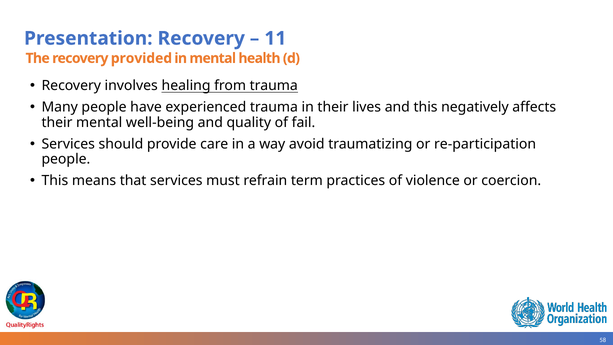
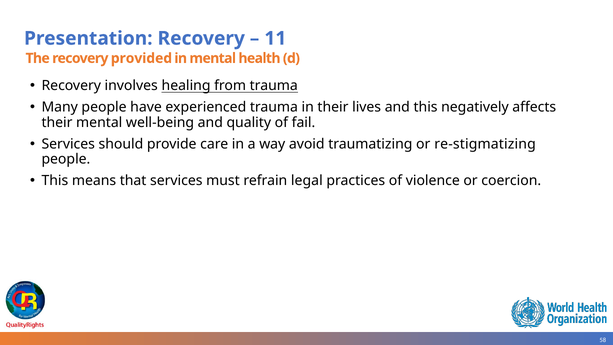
re-participation: re-participation -> re-stigmatizing
term: term -> legal
